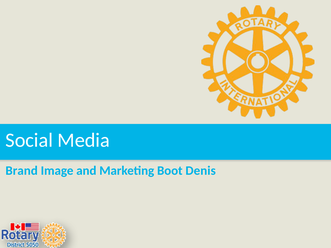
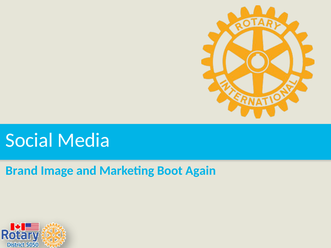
Denis: Denis -> Again
